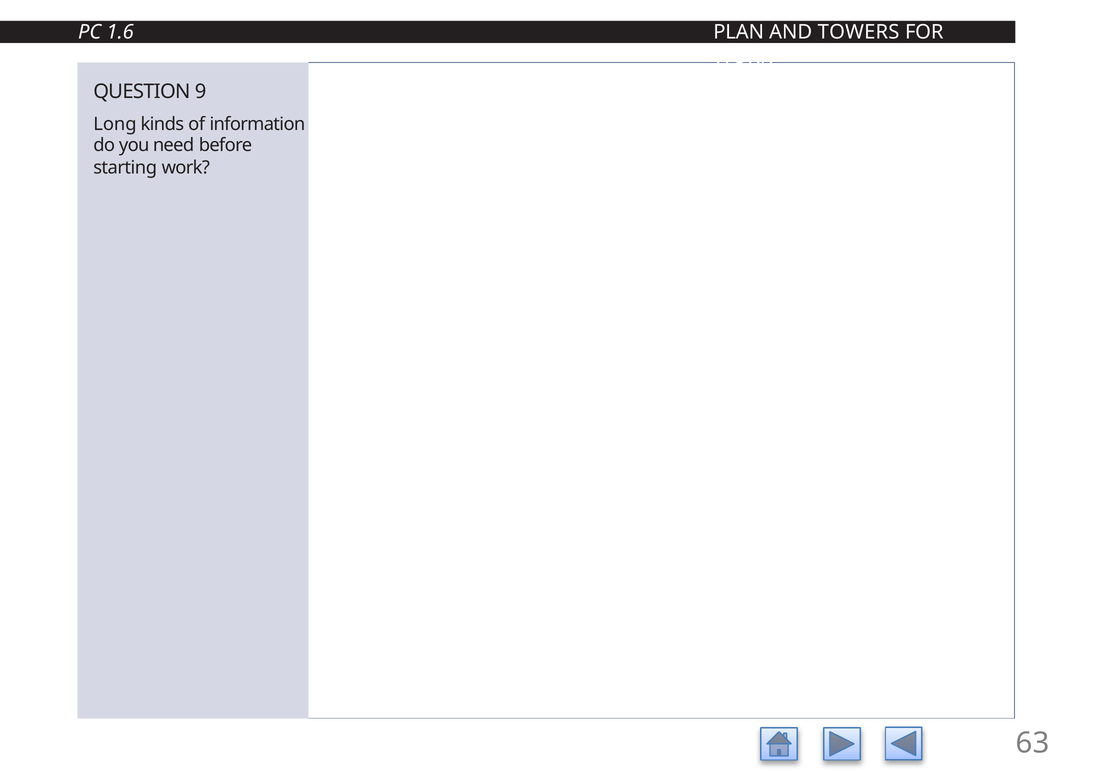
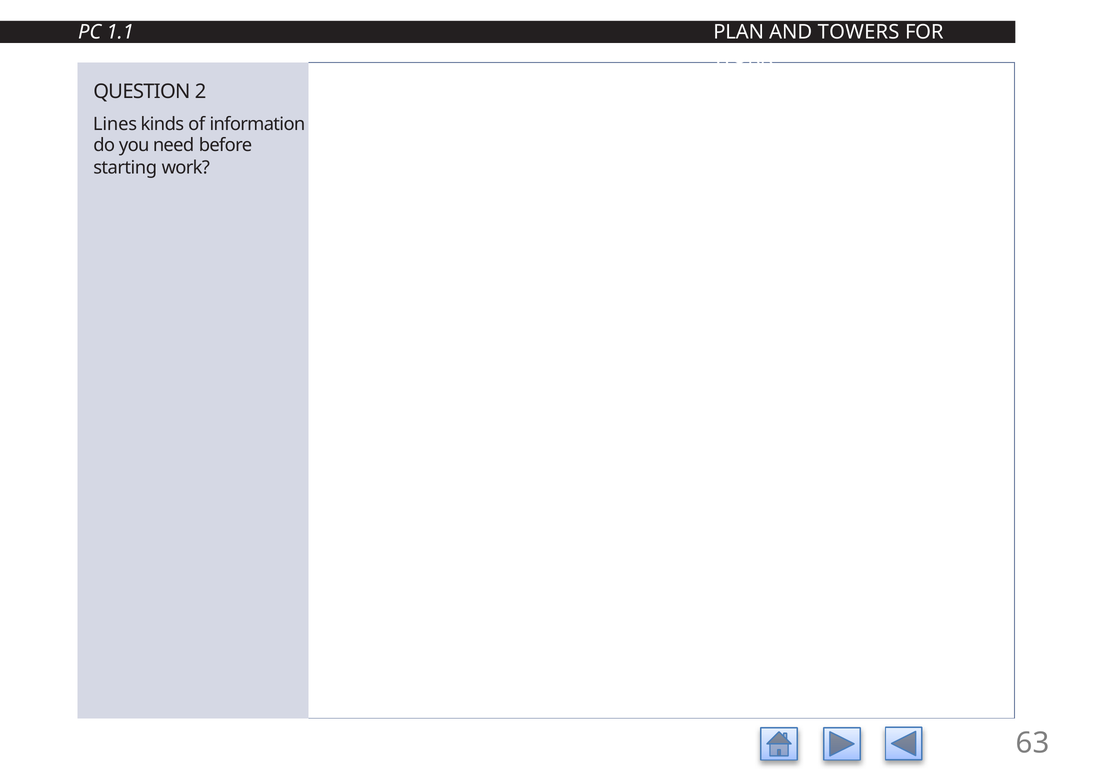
1.6: 1.6 -> 1.1
9: 9 -> 2
Long: Long -> Lines
